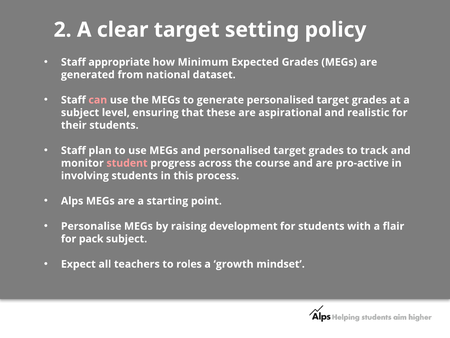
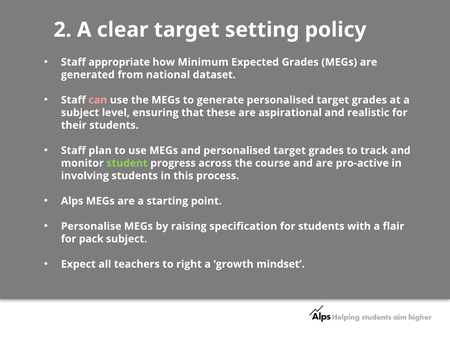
student colour: pink -> light green
development: development -> specification
roles: roles -> right
